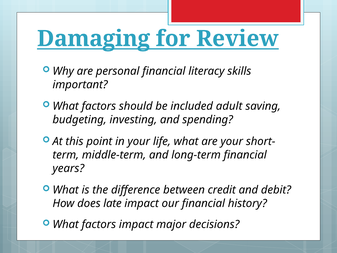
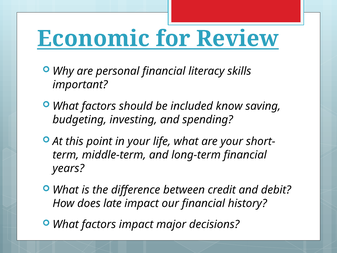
Damaging: Damaging -> Economic
adult: adult -> know
